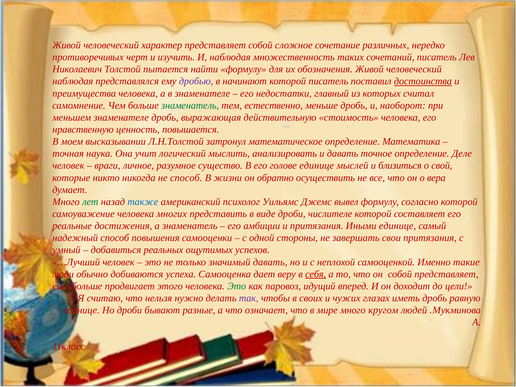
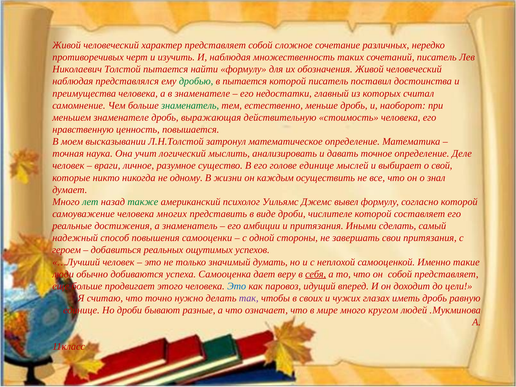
дробью colour: purple -> green
в начинают: начинают -> пытается
достоинства underline: present -> none
близиться: близиться -> выбирает
не способ: способ -> одному
обратно: обратно -> каждым
вера: вера -> знал
также colour: blue -> green
Иными единице: единице -> сделать
умный: умный -> героем
значимый давать: давать -> думать
Это at (237, 286) colour: green -> blue
нельзя: нельзя -> точно
